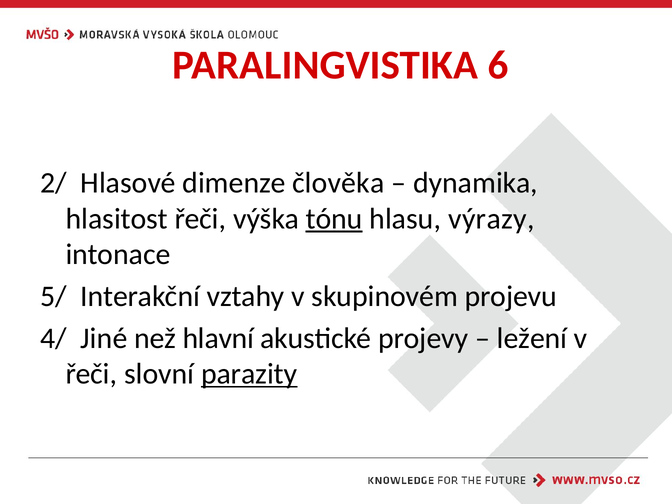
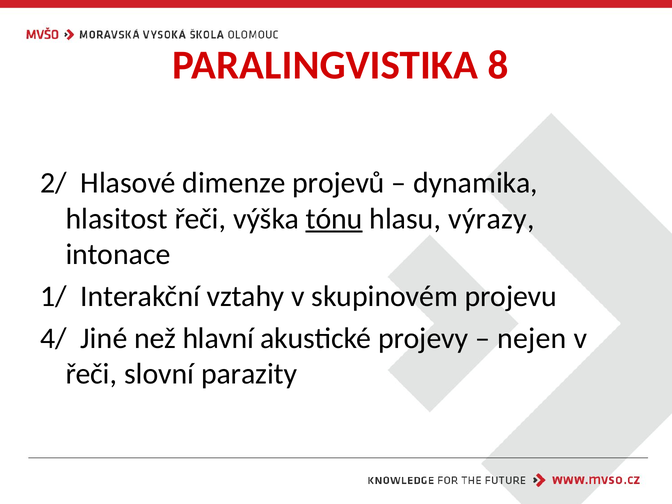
6: 6 -> 8
člověka: člověka -> projevů
5/: 5/ -> 1/
ležení: ležení -> nejen
parazity underline: present -> none
